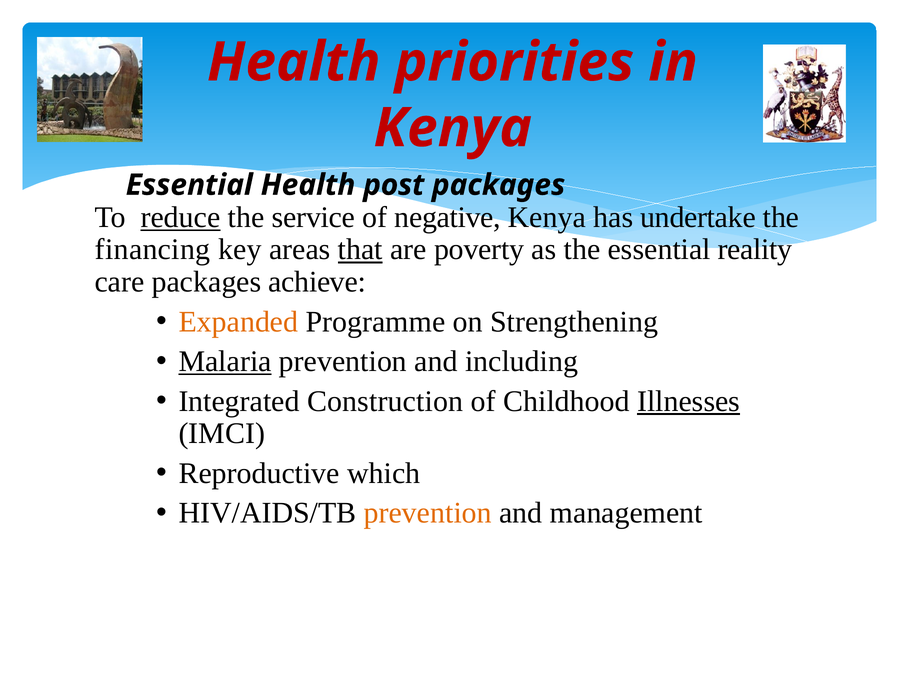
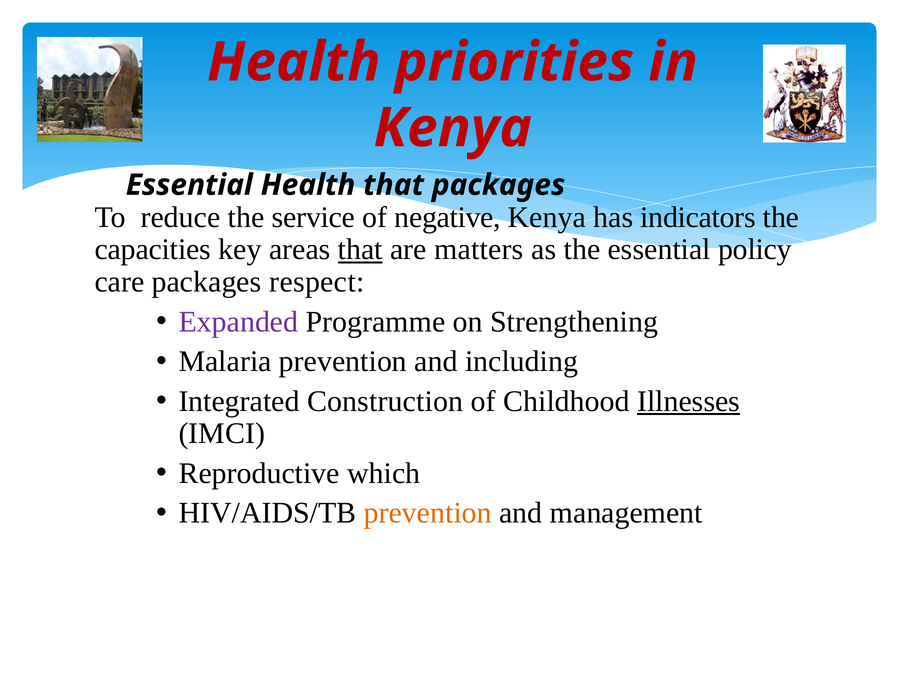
Health post: post -> that
reduce underline: present -> none
undertake: undertake -> indicators
financing: financing -> capacities
poverty: poverty -> matters
reality: reality -> policy
achieve: achieve -> respect
Expanded colour: orange -> purple
Malaria underline: present -> none
